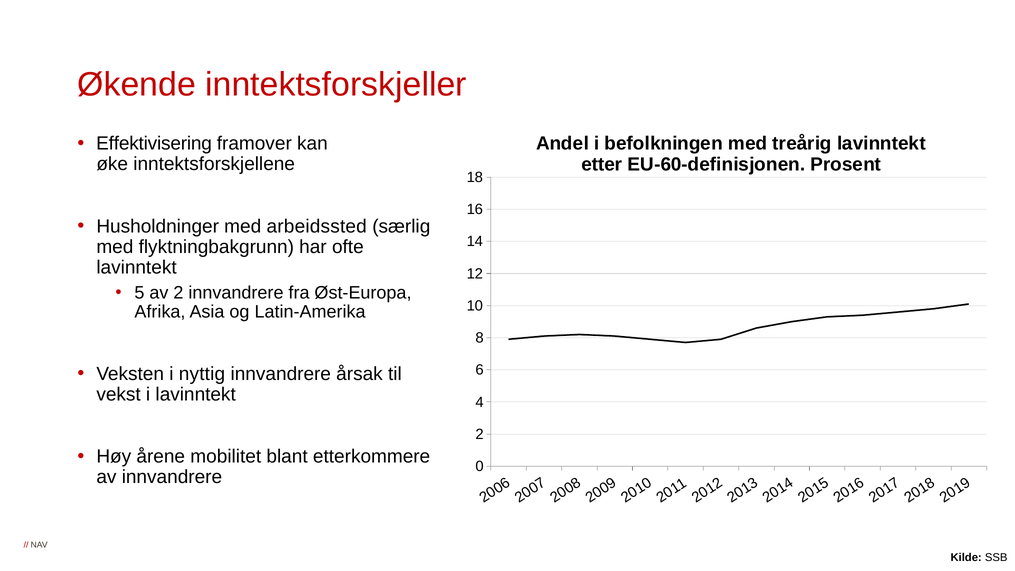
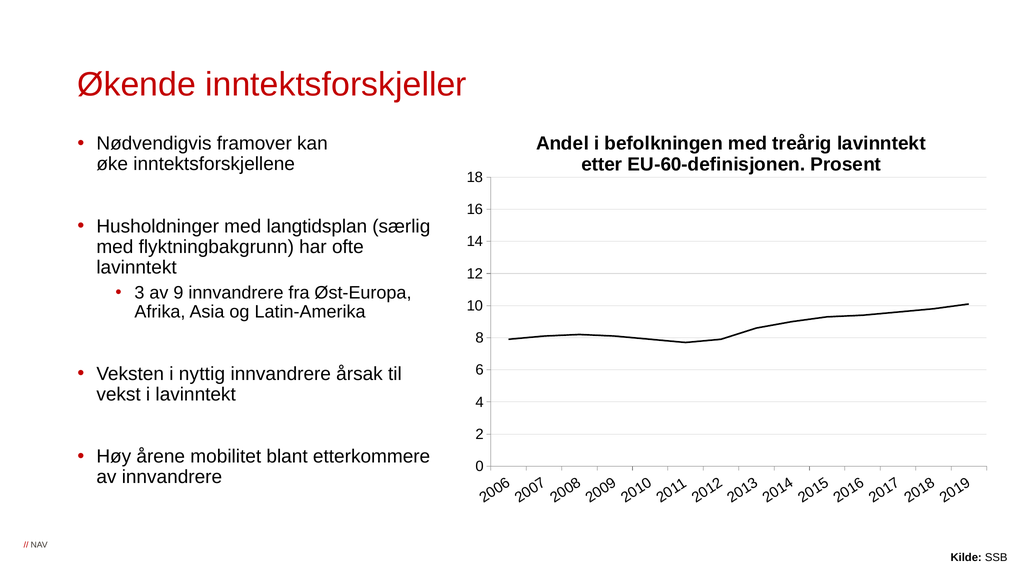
Effektivisering: Effektivisering -> Nødvendigvis
arbeidssted: arbeidssted -> langtidsplan
5 at (139, 293): 5 -> 3
av 2: 2 -> 9
